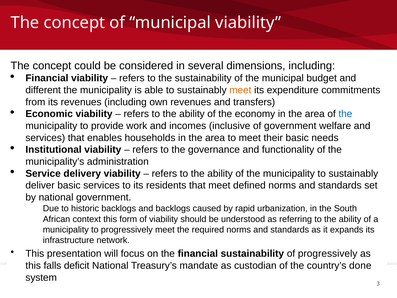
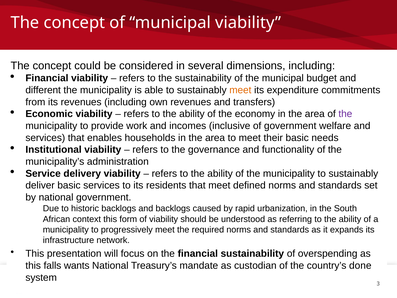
the at (345, 114) colour: blue -> purple
of progressively: progressively -> overspending
deficit: deficit -> wants
